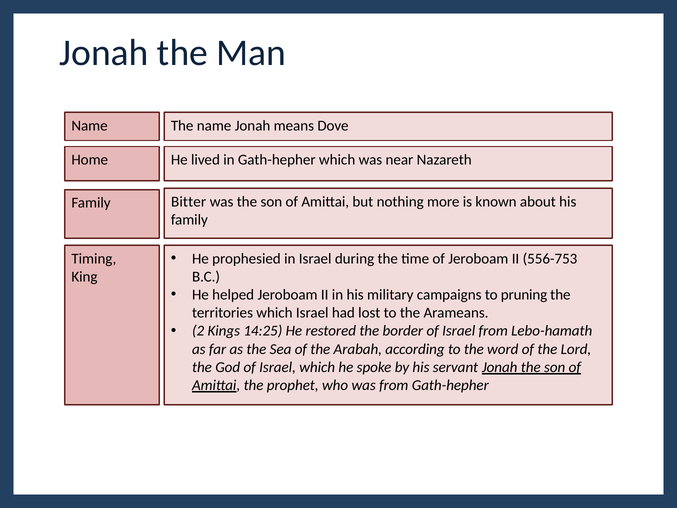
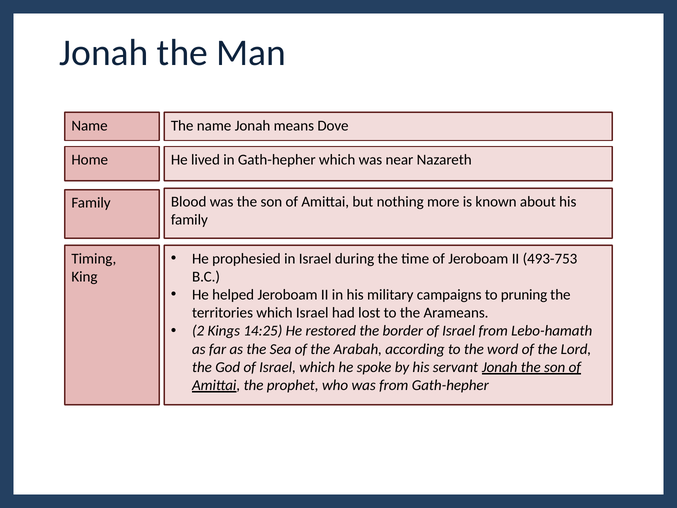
Bitter: Bitter -> Blood
556-753: 556-753 -> 493-753
